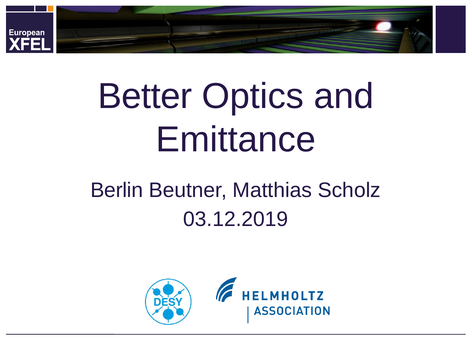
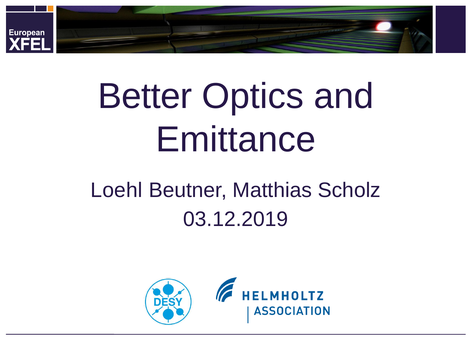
Berlin: Berlin -> Loehl
